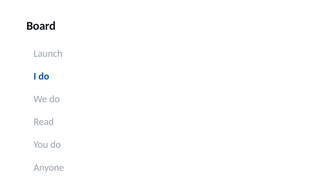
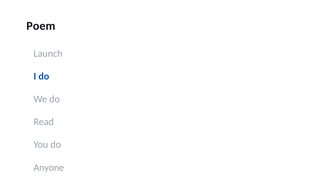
Board: Board -> Poem
